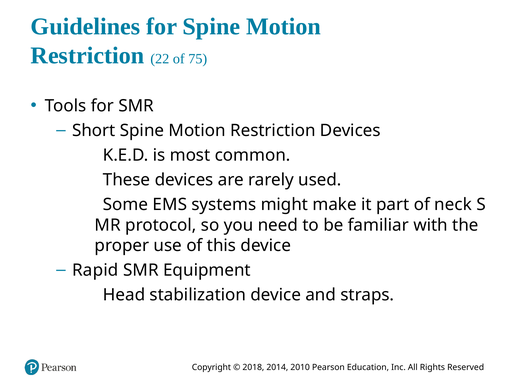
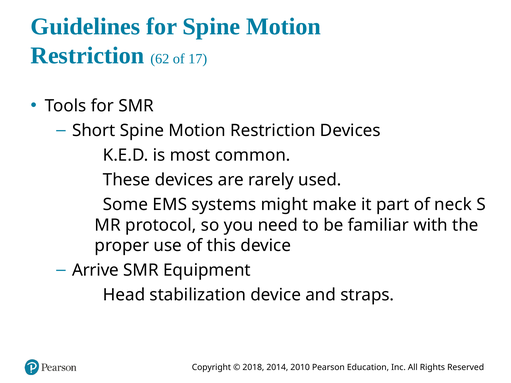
22: 22 -> 62
75: 75 -> 17
Rapid: Rapid -> Arrive
